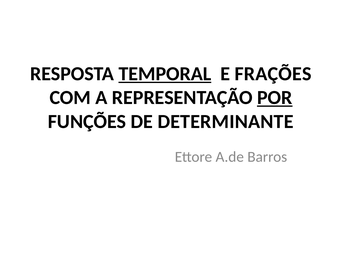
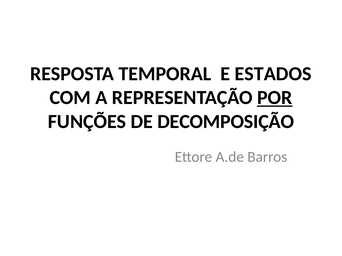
TEMPORAL underline: present -> none
FRAÇÕES: FRAÇÕES -> ESTADOS
DETERMINANTE: DETERMINANTE -> DECOMPOSIÇÃO
